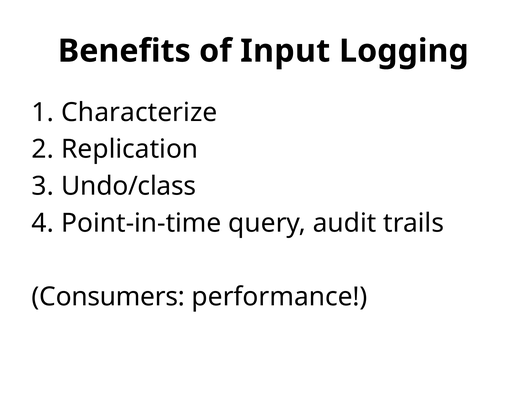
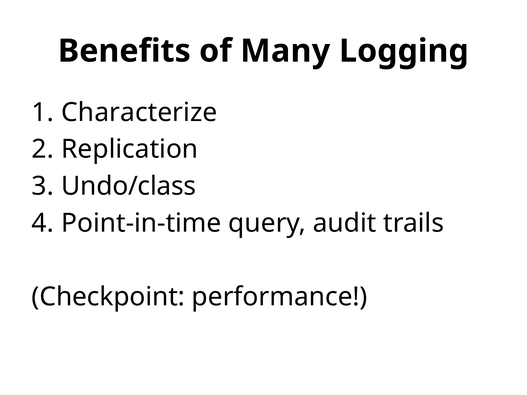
Input: Input -> Many
Consumers: Consumers -> Checkpoint
